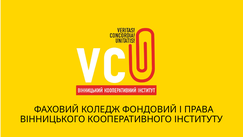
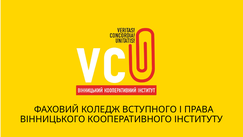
ФОНДОВИЙ: ФОНДОВИЙ -> ВСТУПНОГО
